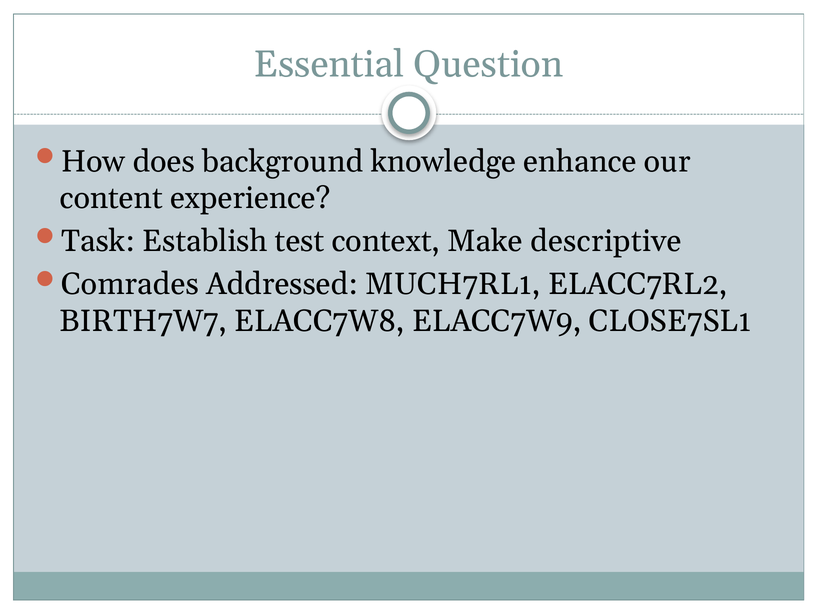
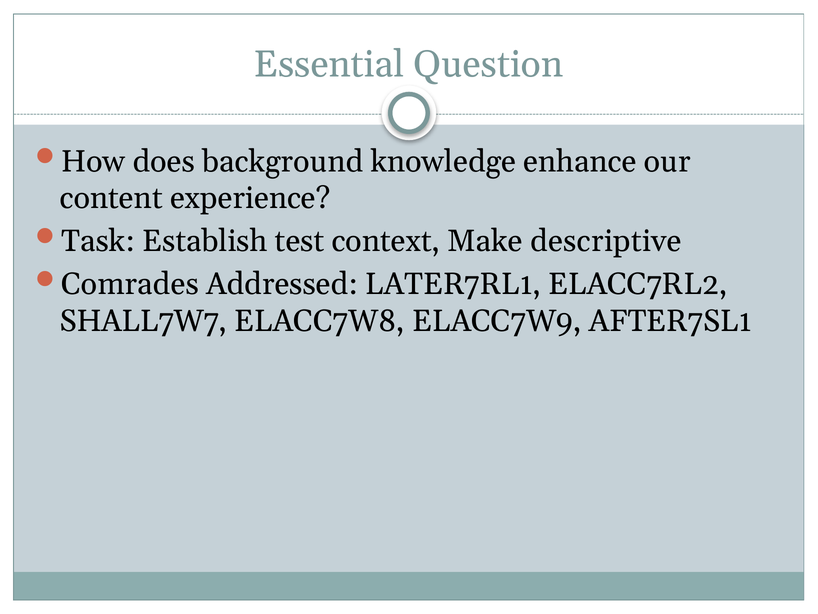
MUCH7RL1: MUCH7RL1 -> LATER7RL1
BIRTH7W7: BIRTH7W7 -> SHALL7W7
CLOSE7SL1: CLOSE7SL1 -> AFTER7SL1
